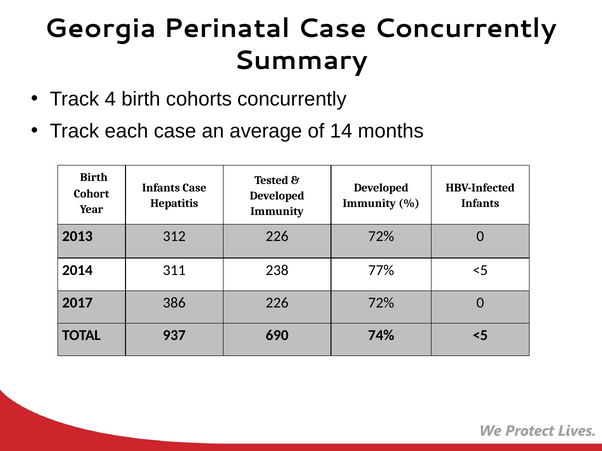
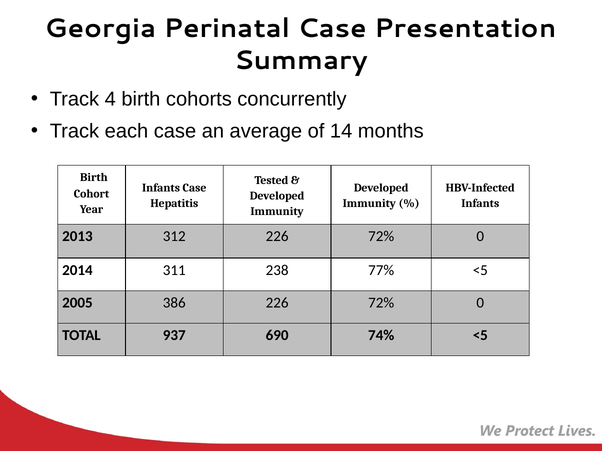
Case Concurrently: Concurrently -> Presentation
2017: 2017 -> 2005
